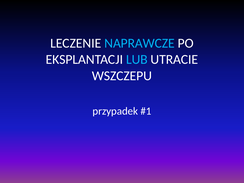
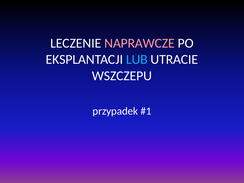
NAPRAWCZE colour: light blue -> pink
